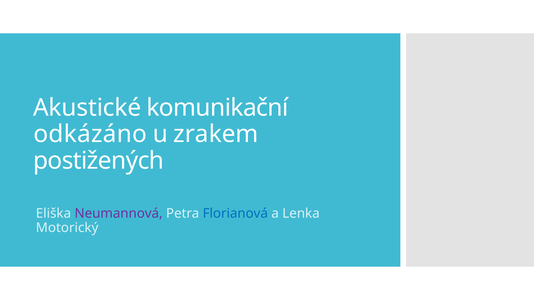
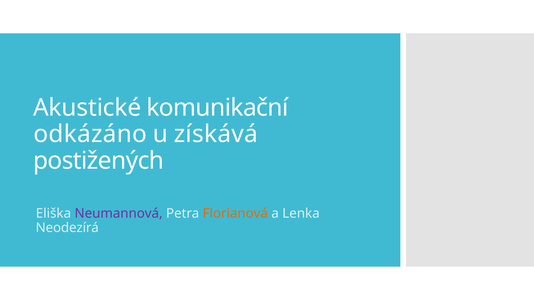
zrakem: zrakem -> získává
Florianová colour: blue -> orange
Motorický: Motorický -> Neodezírá
